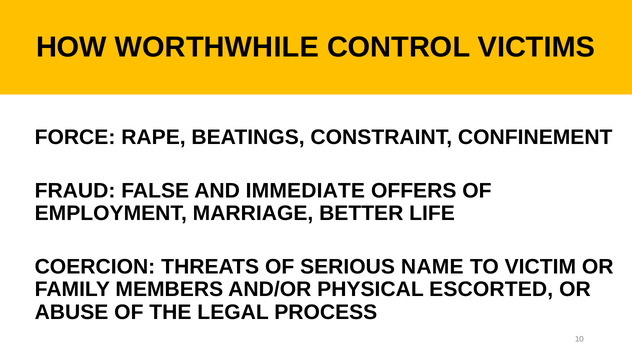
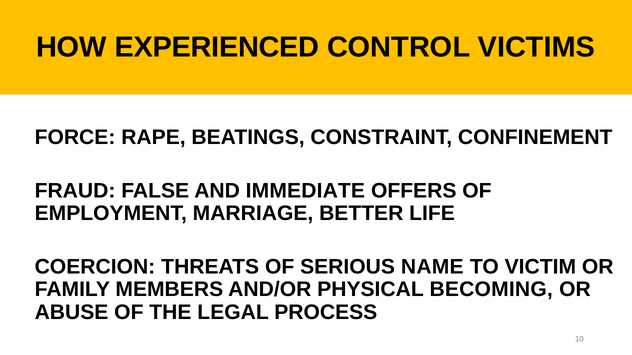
WORTHWHILE: WORTHWHILE -> EXPERIENCED
ESCORTED: ESCORTED -> BECOMING
